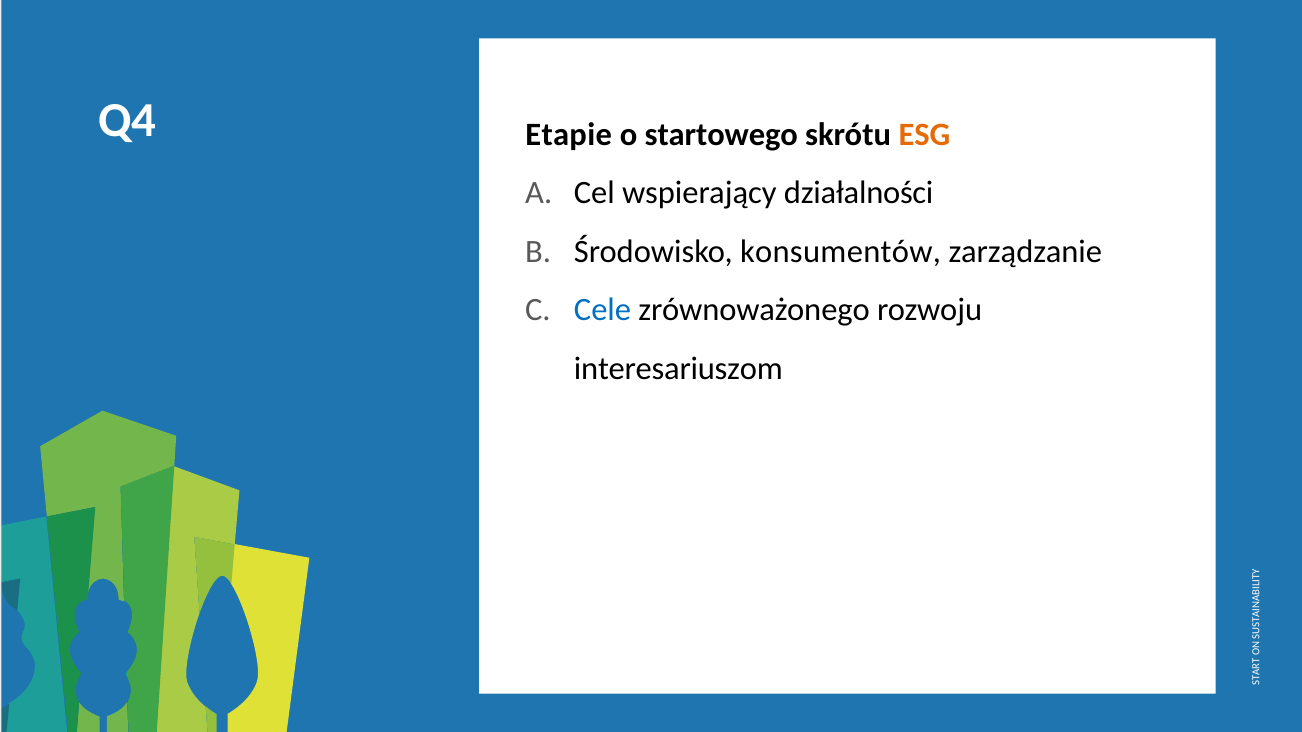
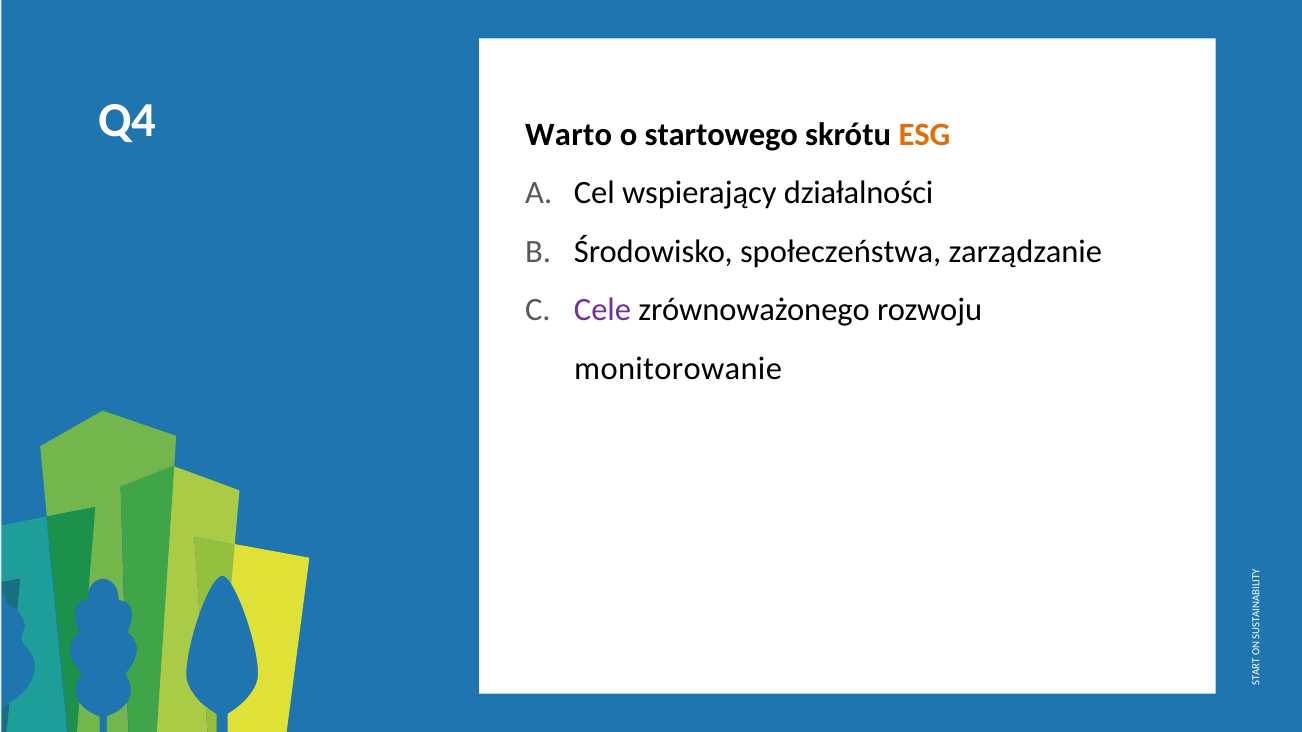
Etapie: Etapie -> Warto
konsumentów: konsumentów -> społeczeństwa
Cele colour: blue -> purple
interesariuszom: interesariuszom -> monitorowanie
